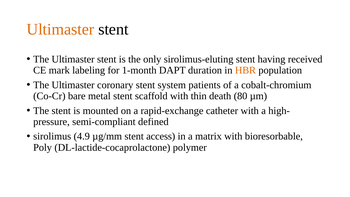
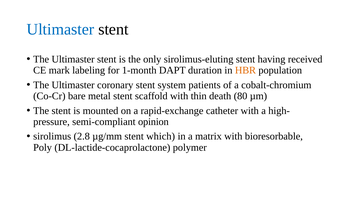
Ultimaster at (60, 29) colour: orange -> blue
defined: defined -> opinion
4.9: 4.9 -> 2.8
access: access -> which
